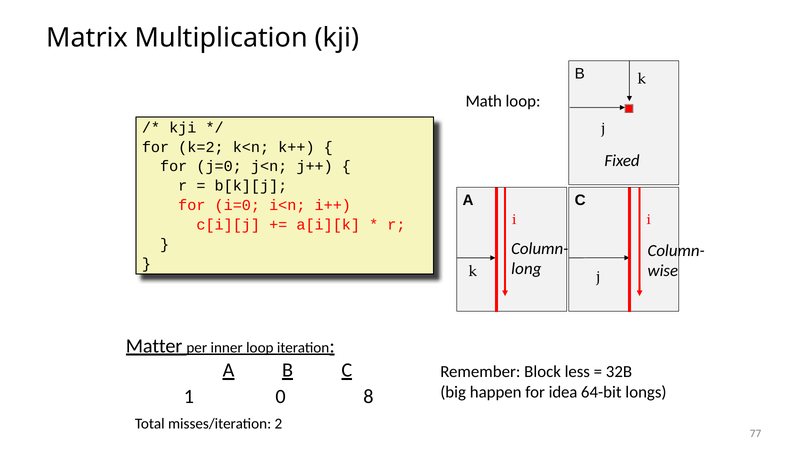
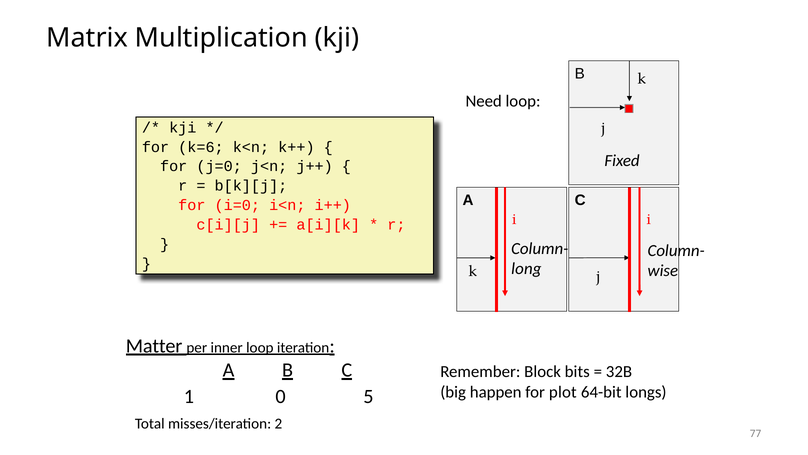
Math: Math -> Need
k=2: k=2 -> k=6
less: less -> bits
idea: idea -> plot
8: 8 -> 5
